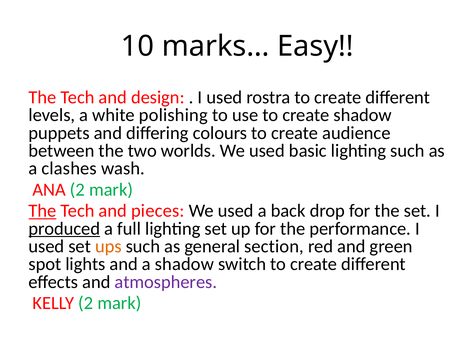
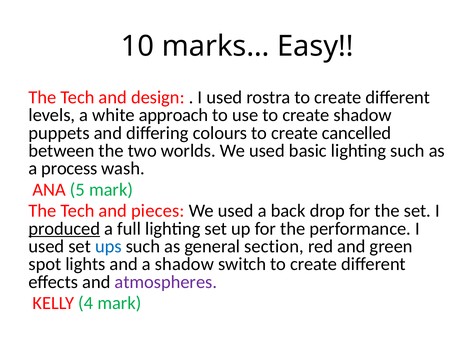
polishing: polishing -> approach
audience: audience -> cancelled
clashes: clashes -> process
ANA 2: 2 -> 5
The at (42, 210) underline: present -> none
ups colour: orange -> blue
KELLY 2: 2 -> 4
